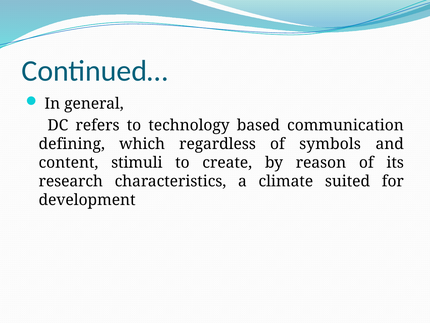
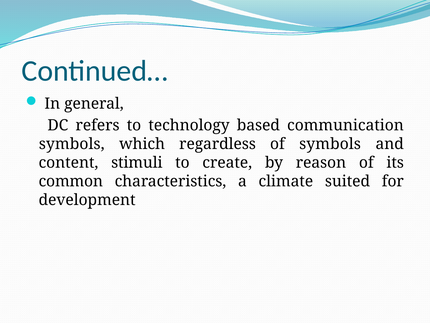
defining at (72, 144): defining -> symbols
research: research -> common
